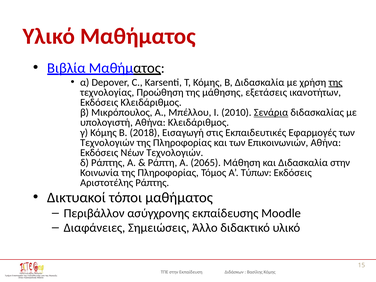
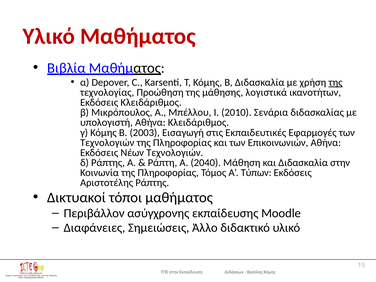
εξετάσεις: εξετάσεις -> λογιστικά
Σενάρια underline: present -> none
2018: 2018 -> 2003
2065: 2065 -> 2040
